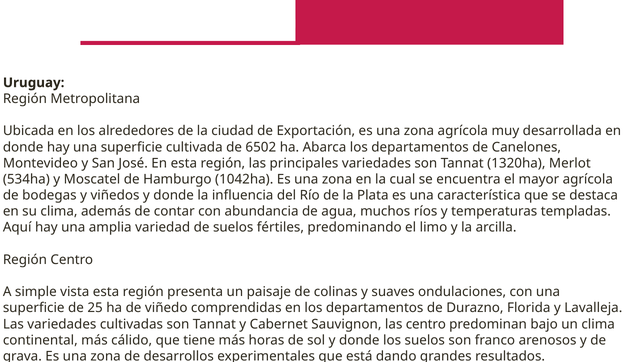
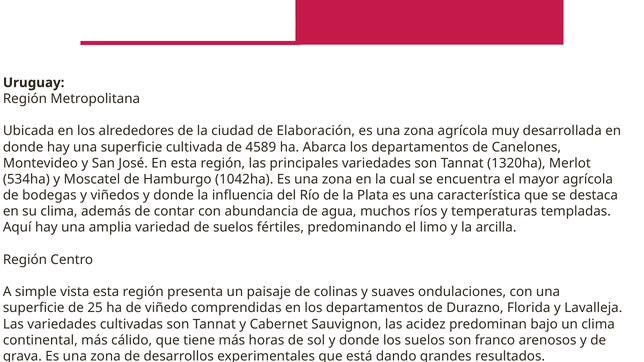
Exportación: Exportación -> Elaboración
6502: 6502 -> 4589
las centro: centro -> acidez
